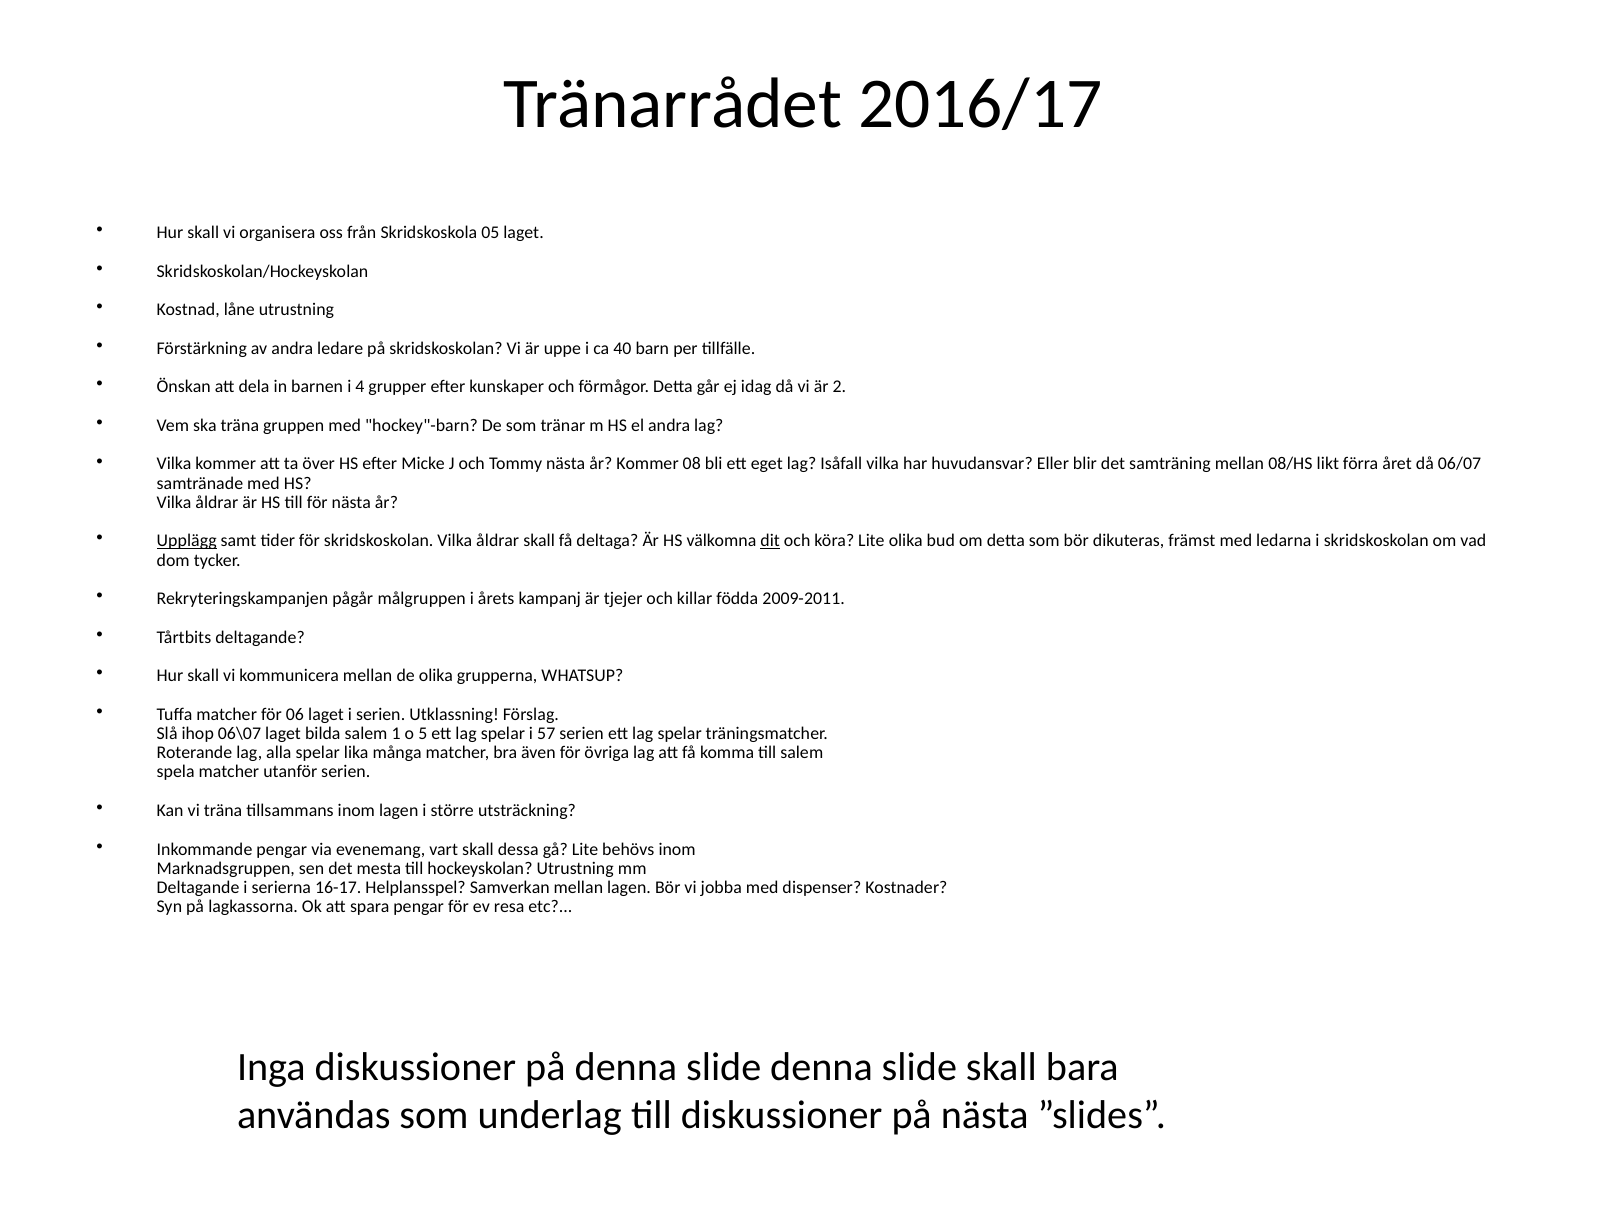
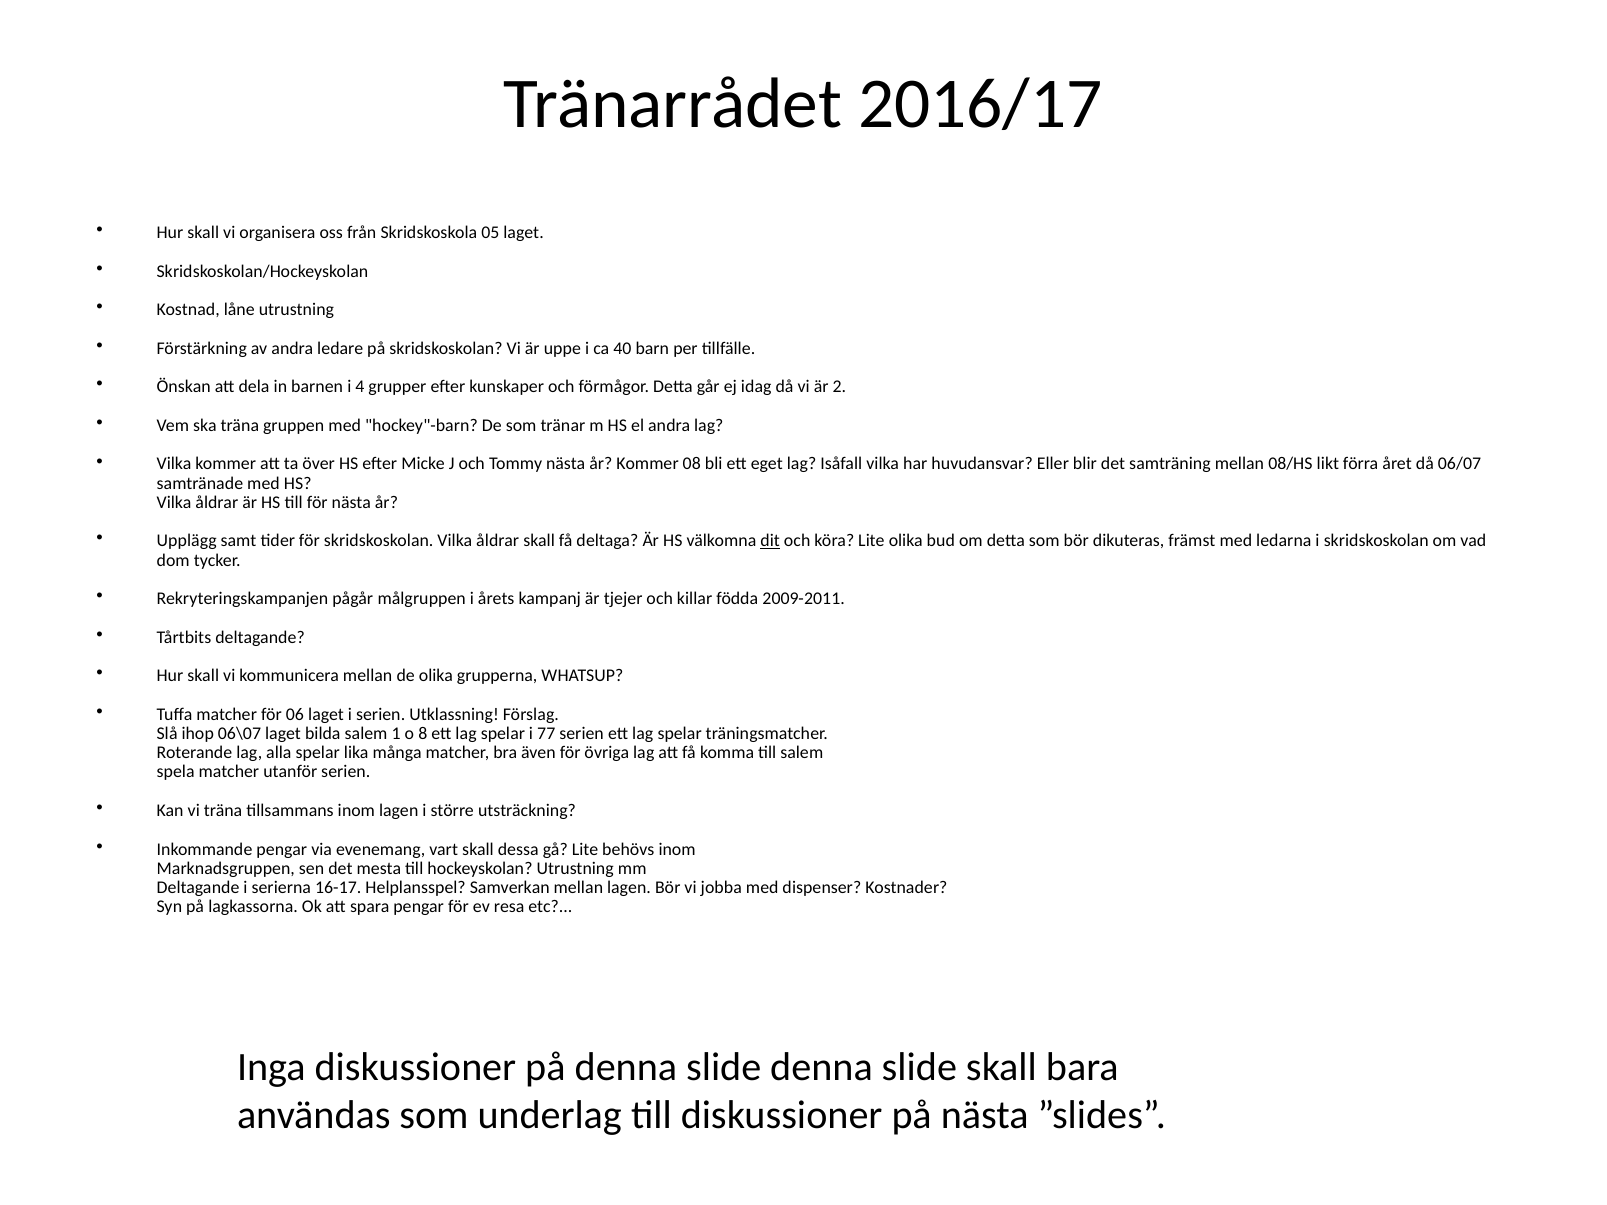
Upplägg underline: present -> none
5: 5 -> 8
57: 57 -> 77
